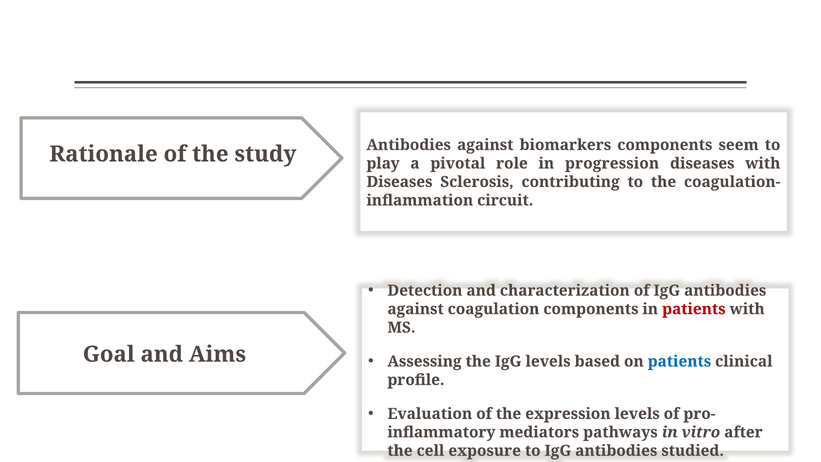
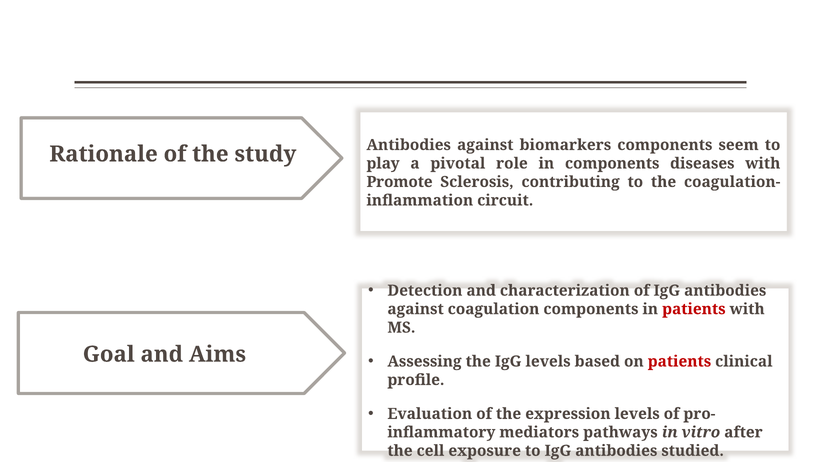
in progression: progression -> components
Diseases at (399, 182): Diseases -> Promote
patients at (679, 361) colour: blue -> red
